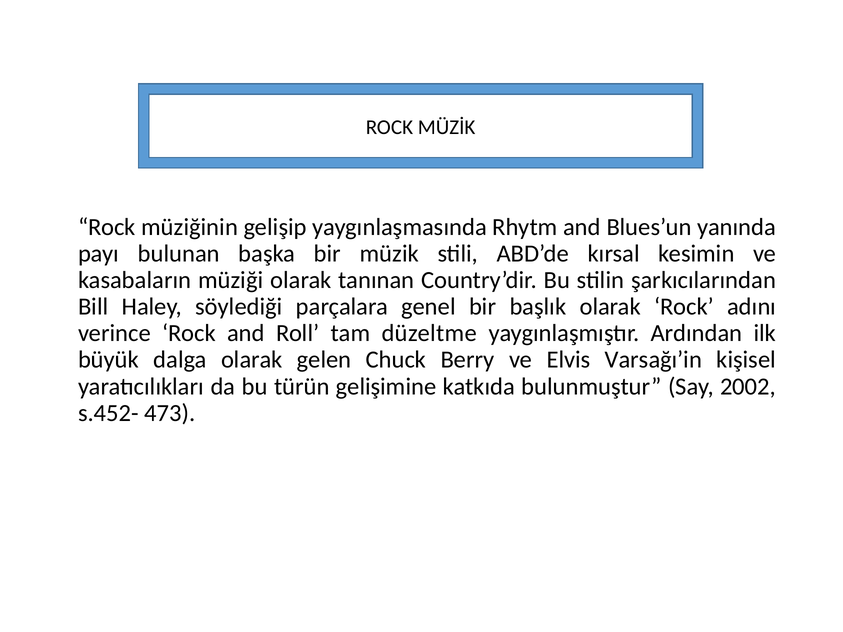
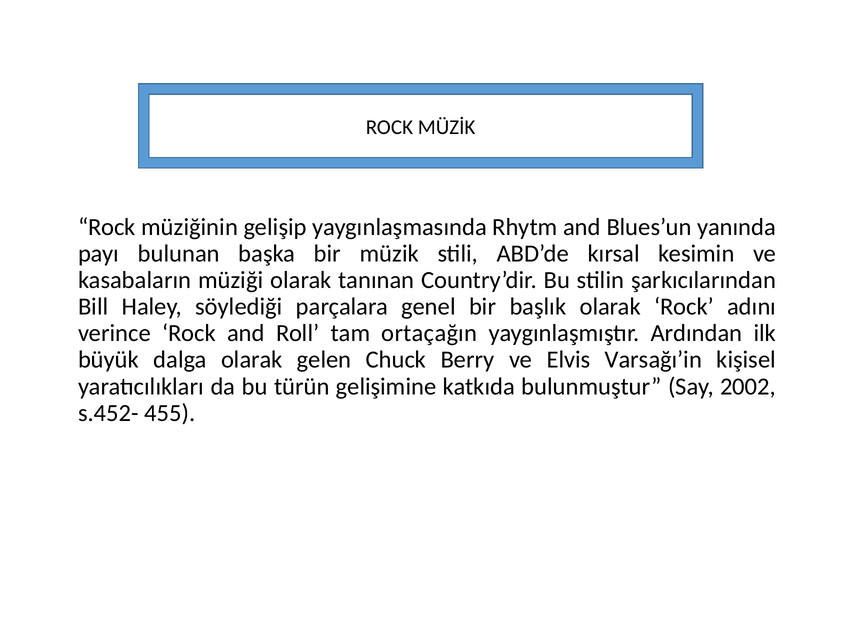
düzeltme: düzeltme -> ortaçağın
473: 473 -> 455
